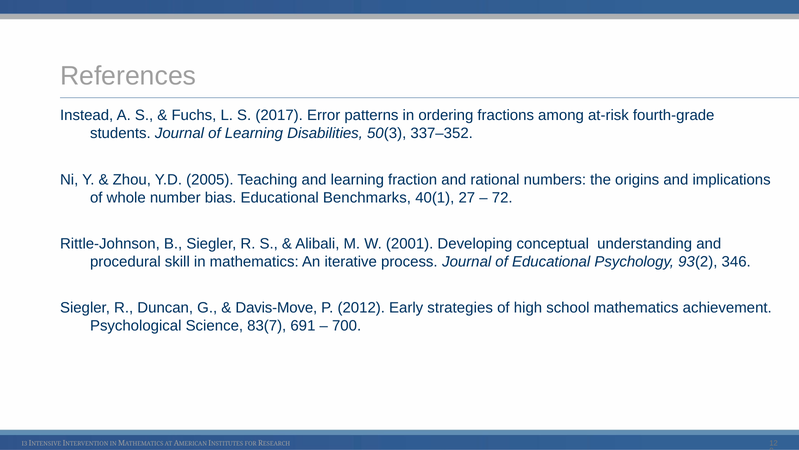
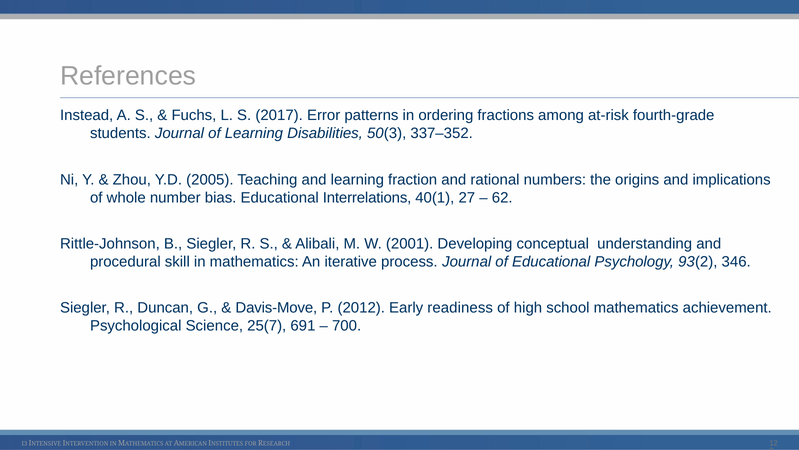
Benchmarks: Benchmarks -> Interrelations
72: 72 -> 62
strategies: strategies -> readiness
83(7: 83(7 -> 25(7
